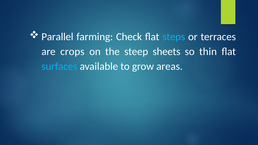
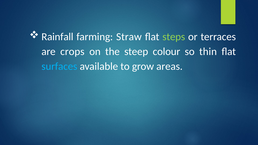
Parallel: Parallel -> Rainfall
Check: Check -> Straw
steps colour: light blue -> light green
sheets: sheets -> colour
